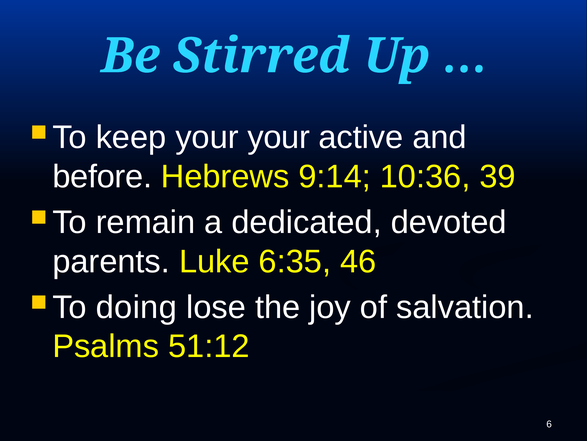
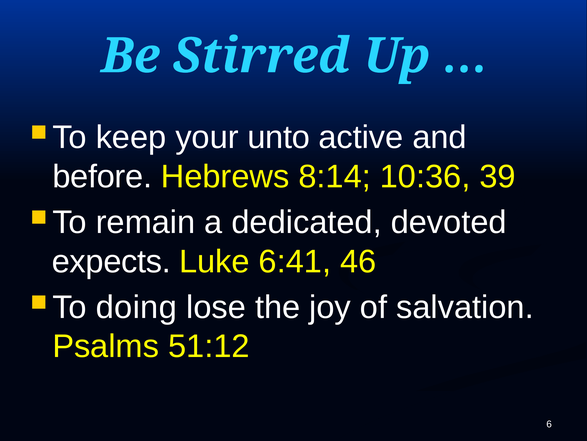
your your: your -> unto
9:14: 9:14 -> 8:14
parents: parents -> expects
6:35: 6:35 -> 6:41
